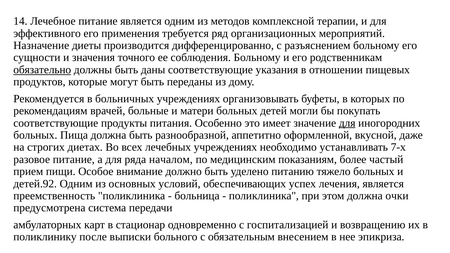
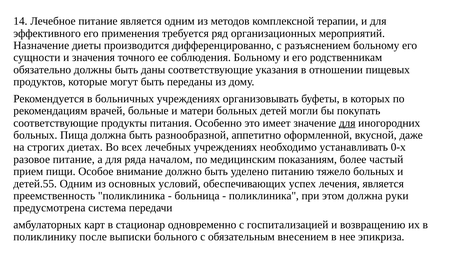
обязательно underline: present -> none
7-х: 7-х -> 0-х
детей.92: детей.92 -> детей.55
очки: очки -> руки
